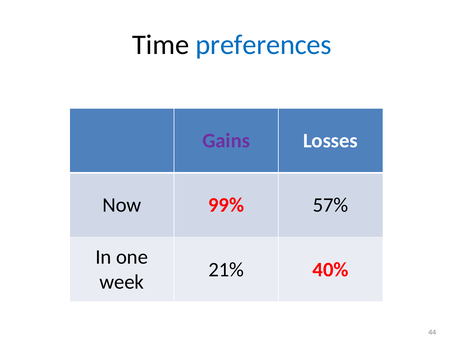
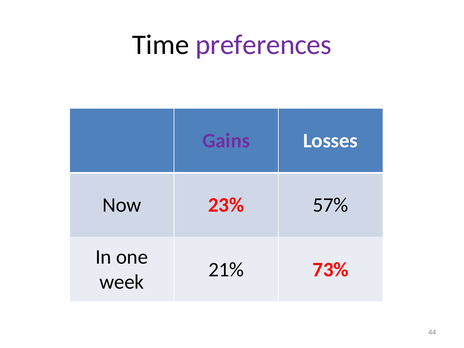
preferences colour: blue -> purple
99%: 99% -> 23%
40%: 40% -> 73%
